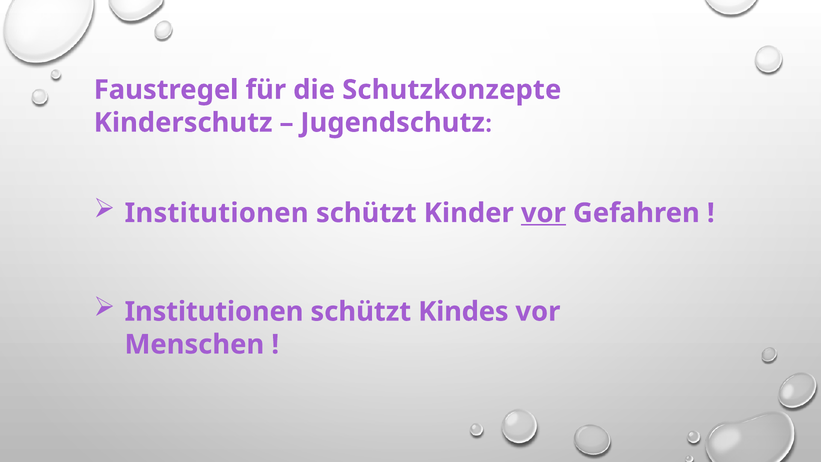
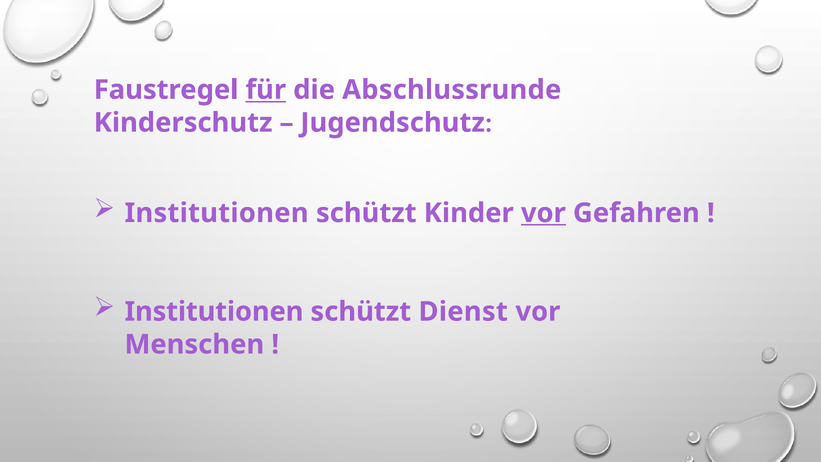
für underline: none -> present
Schutzkonzepte: Schutzkonzepte -> Abschlussrunde
Kindes: Kindes -> Dienst
